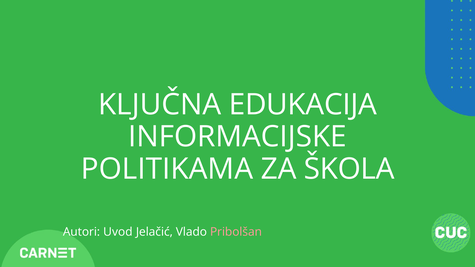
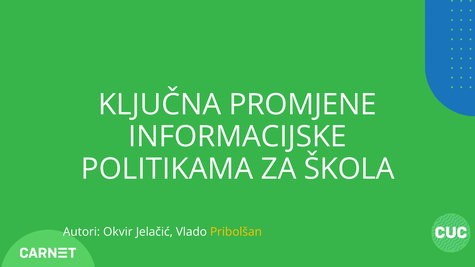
EDUKACIJA: EDUKACIJA -> PROMJENE
Uvod: Uvod -> Okvir
Pribolšan colour: pink -> yellow
